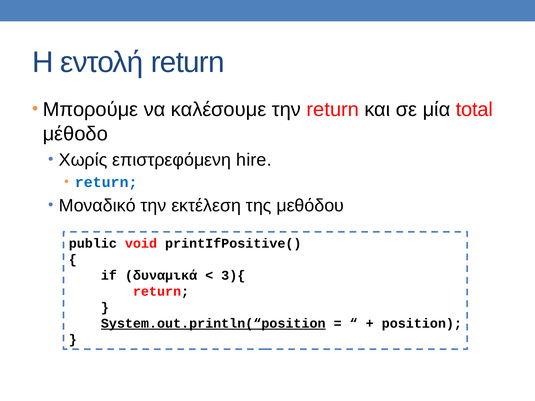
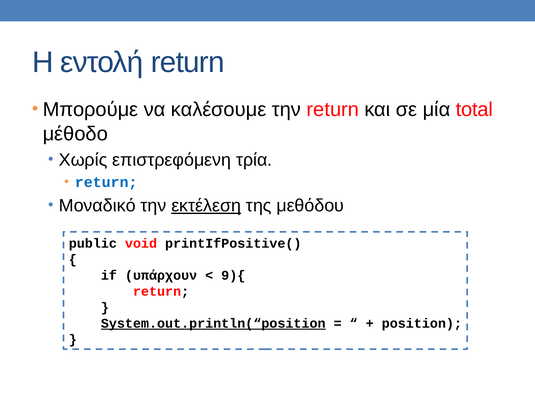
hire: hire -> τρία
εκτέλεση underline: none -> present
δυναμικά: δυναμικά -> υπάρχουν
3){: 3){ -> 9){
